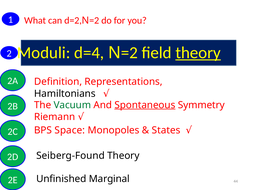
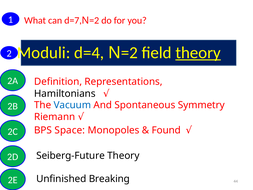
d=2: d=2 -> d=7
Vacuum colour: green -> blue
Spontaneous underline: present -> none
States: States -> Found
Seiberg-Found: Seiberg-Found -> Seiberg-Future
Marginal: Marginal -> Breaking
